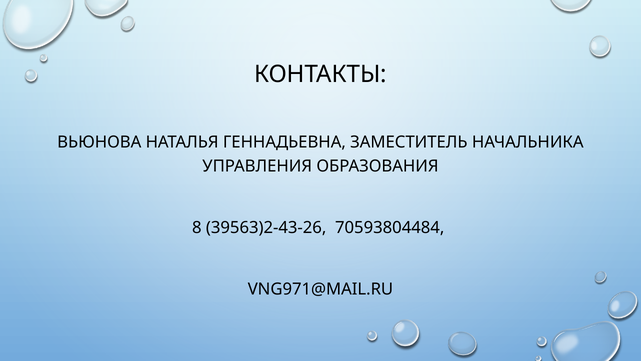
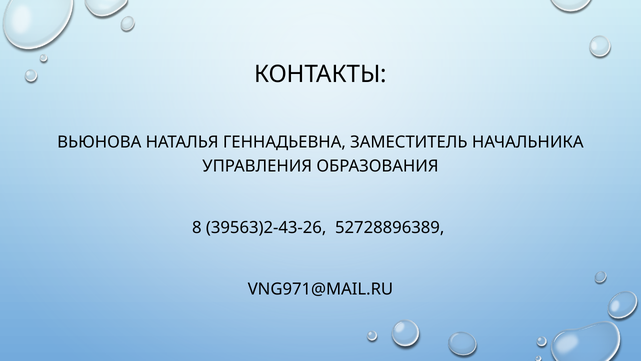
70593804484: 70593804484 -> 52728896389
